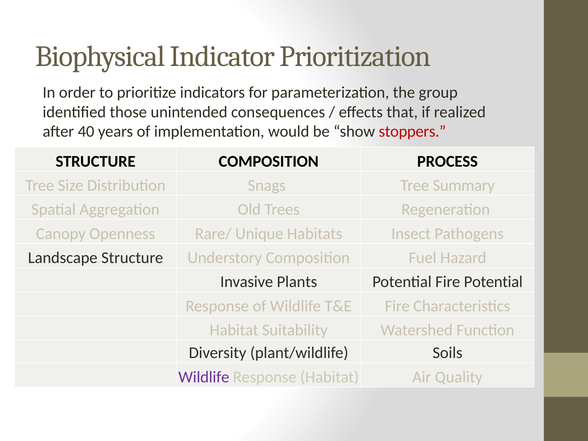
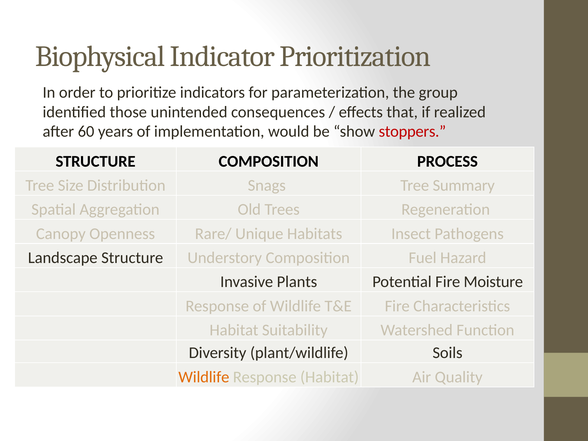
40: 40 -> 60
Fire Potential: Potential -> Moisture
Wildlife at (204, 377) colour: purple -> orange
